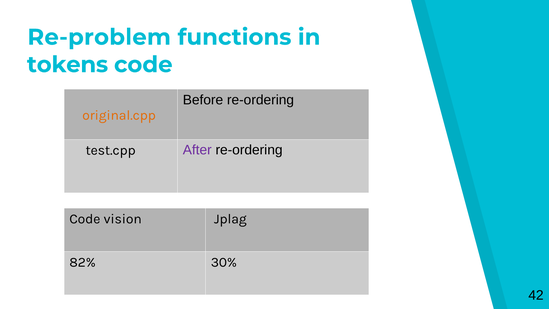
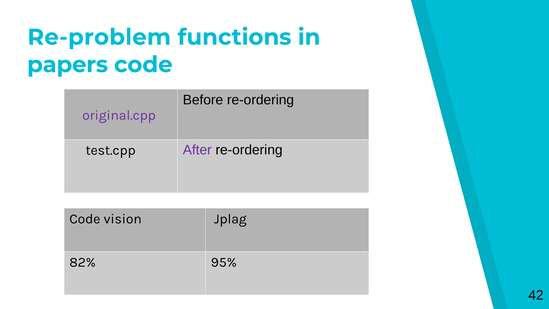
tokens: tokens -> papers
original.cpp colour: orange -> purple
30%: 30% -> 95%
